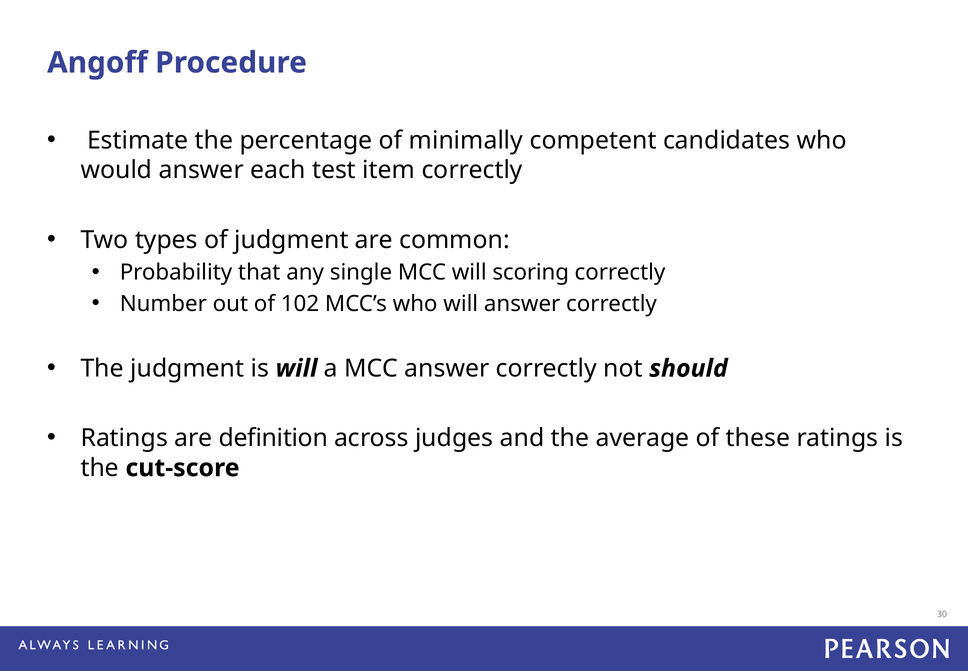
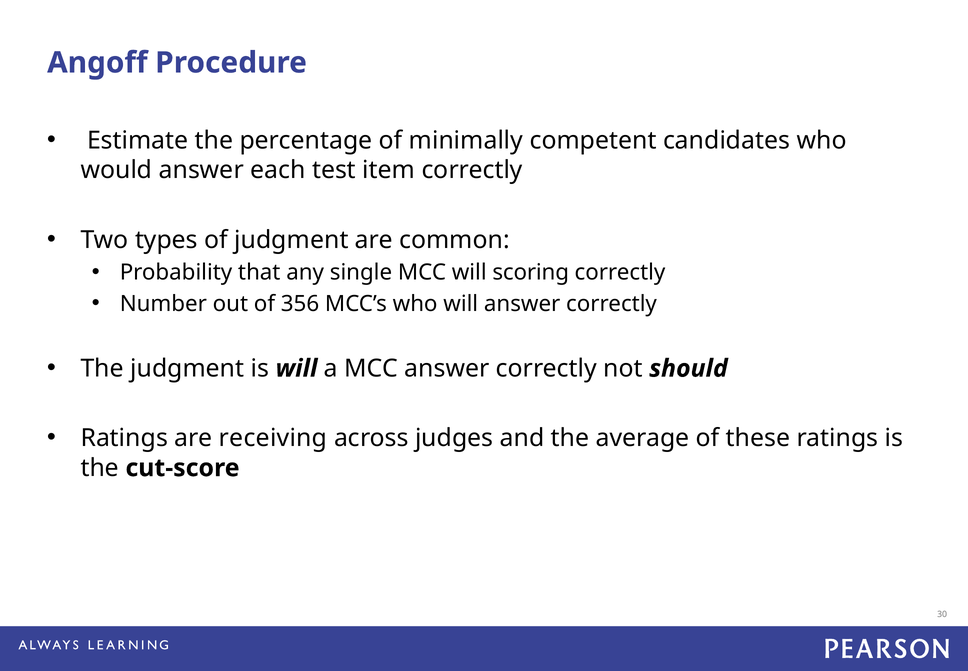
102: 102 -> 356
definition: definition -> receiving
